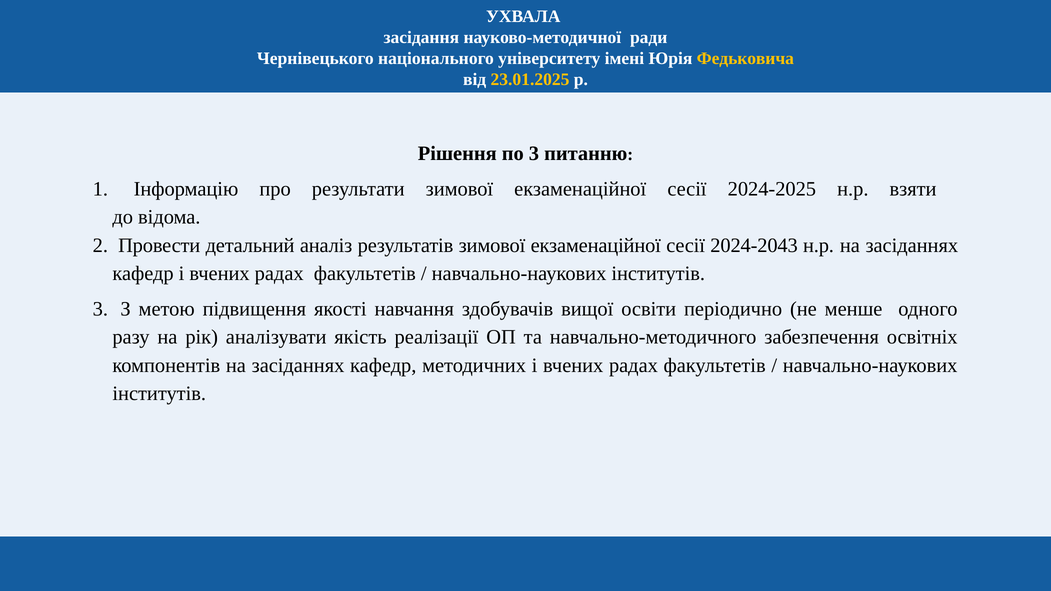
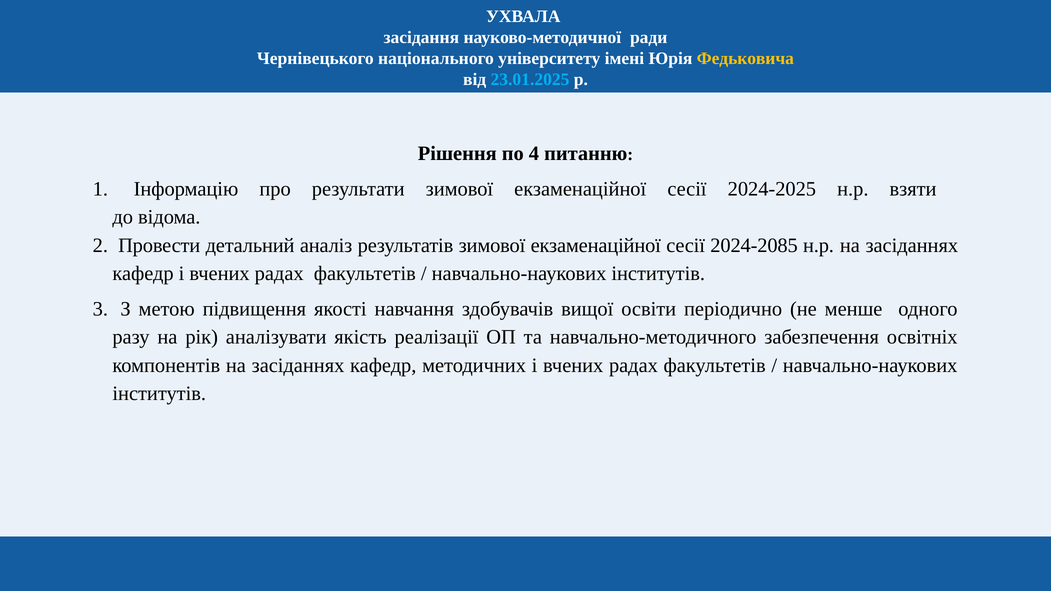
23.01.2025 colour: yellow -> light blue
по 3: 3 -> 4
2024-2043: 2024-2043 -> 2024-2085
